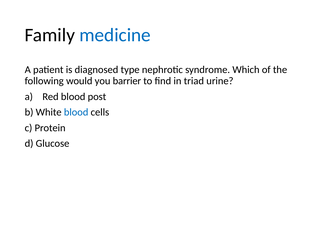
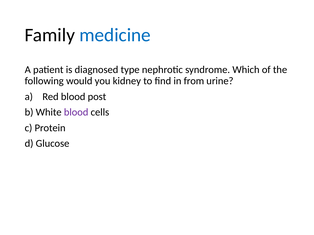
barrier: barrier -> kidney
triad: triad -> from
blood at (76, 112) colour: blue -> purple
